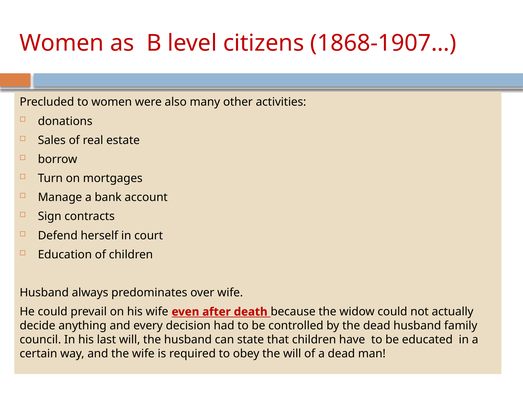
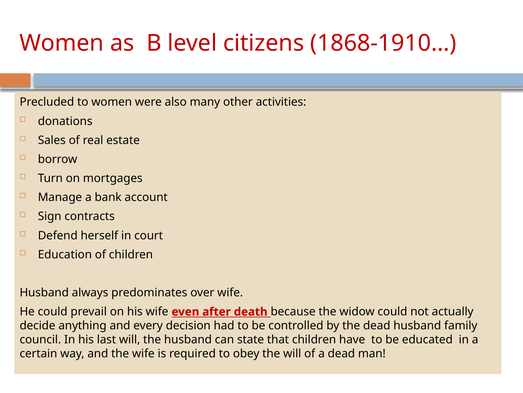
1868-1907…: 1868-1907… -> 1868-1910…
